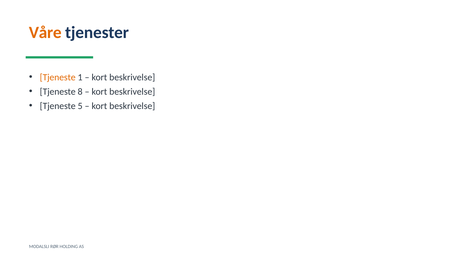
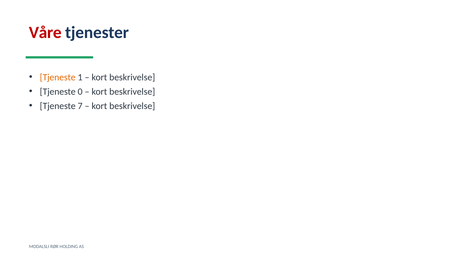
Våre colour: orange -> red
8: 8 -> 0
5: 5 -> 7
